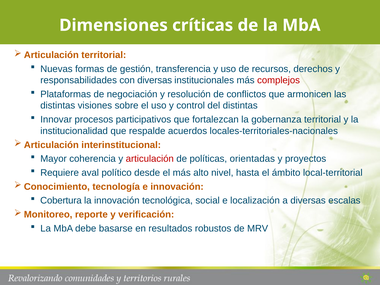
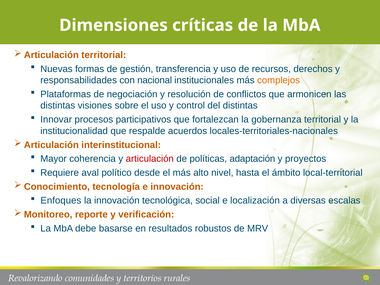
con diversas: diversas -> nacional
complejos colour: red -> orange
orientadas: orientadas -> adaptación
Cobertura: Cobertura -> Enfoques
